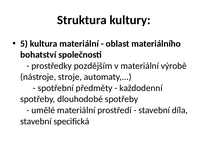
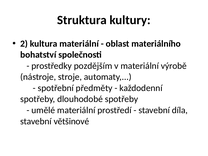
5: 5 -> 2
specifická: specifická -> většinové
